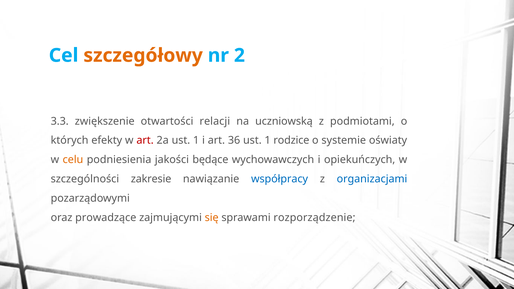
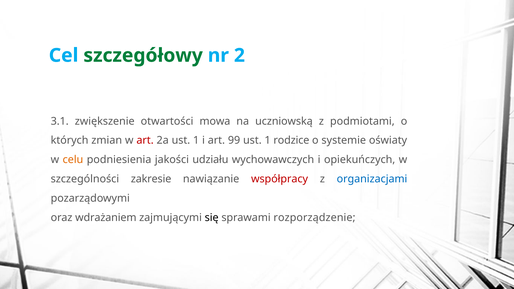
szczegółowy colour: orange -> green
3.3: 3.3 -> 3.1
relacji: relacji -> mowa
efekty: efekty -> zmian
36: 36 -> 99
będące: będące -> udziału
współpracy colour: blue -> red
prowadzące: prowadzące -> wdrażaniem
się colour: orange -> black
